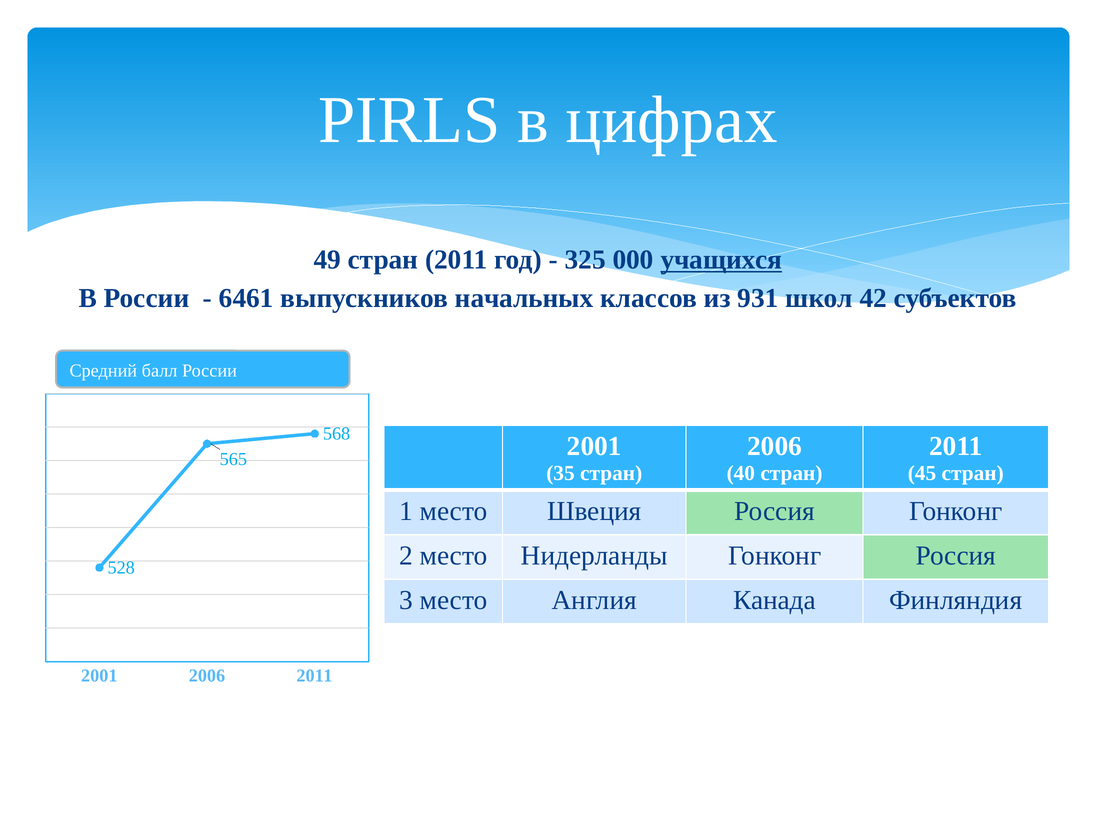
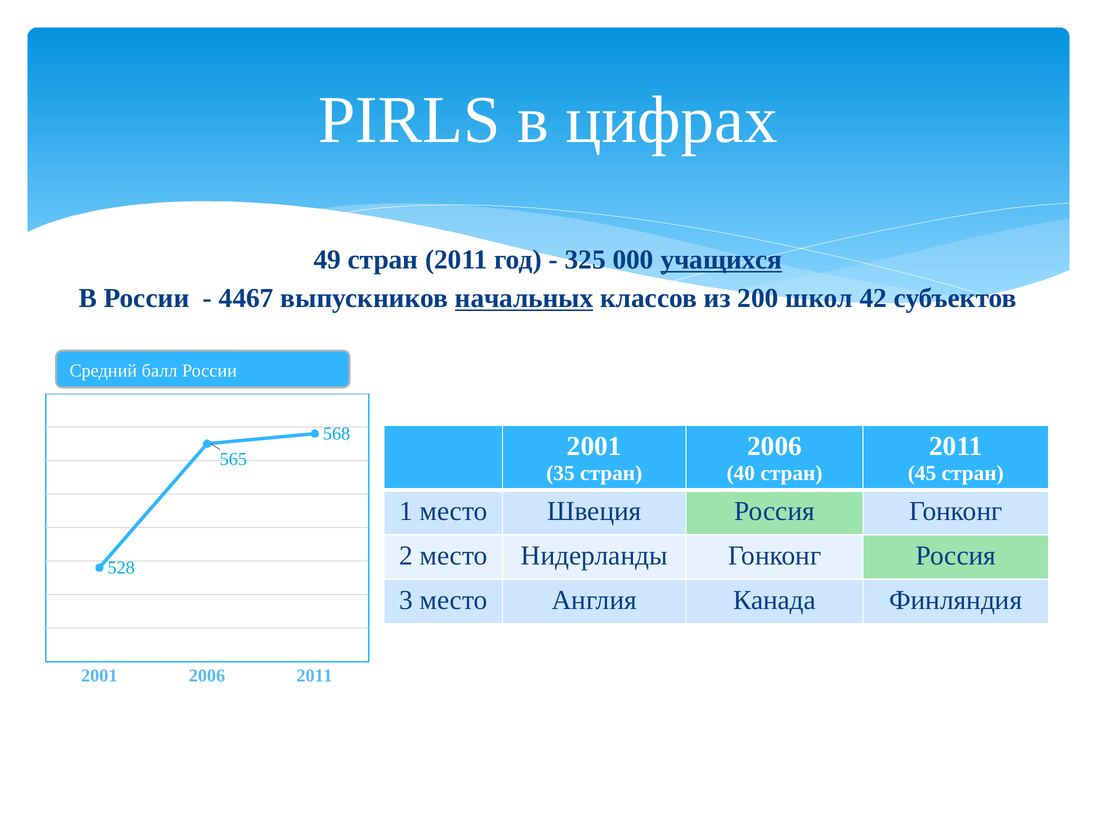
6461: 6461 -> 4467
начальных underline: none -> present
931: 931 -> 200
